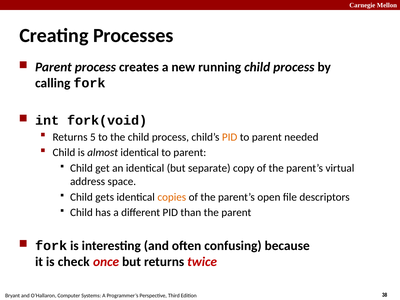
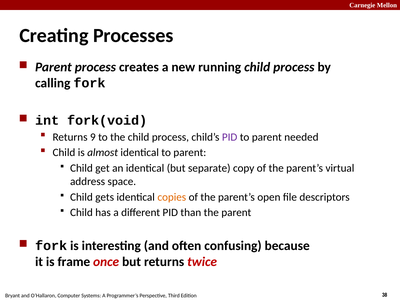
5: 5 -> 9
PID at (230, 137) colour: orange -> purple
check: check -> frame
